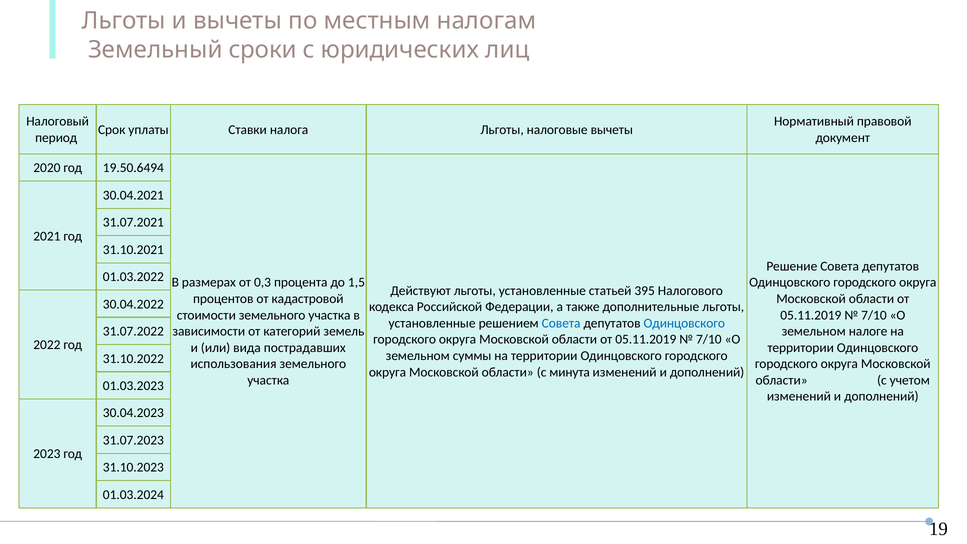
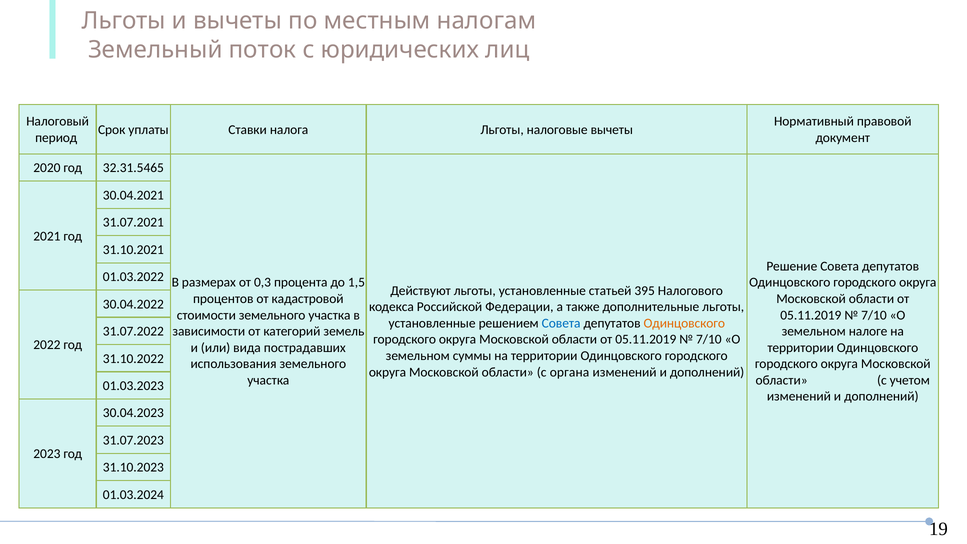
сроки: сроки -> поток
19.50.6494: 19.50.6494 -> 32.31.5465
Одинцовского at (684, 323) colour: blue -> orange
минута: минута -> органа
